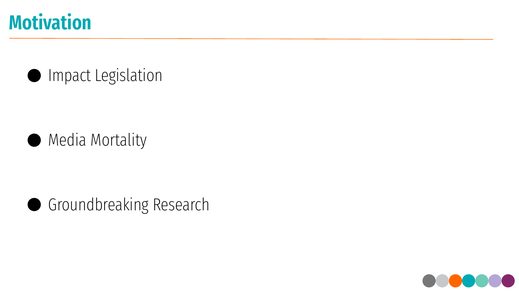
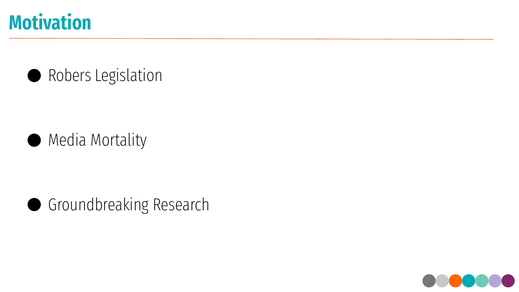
Impact: Impact -> Robers
